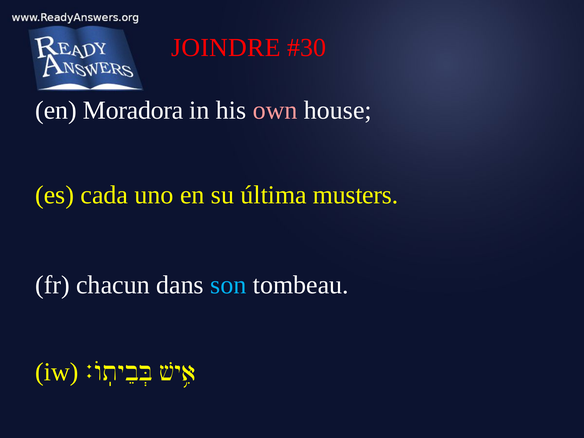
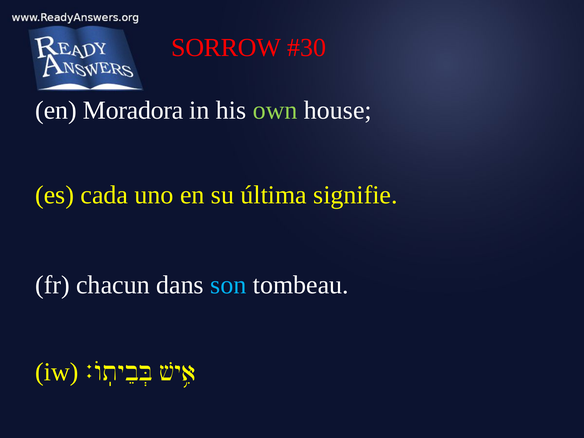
JOINDRE: JOINDRE -> SORROW
own colour: pink -> light green
musters: musters -> signifie
